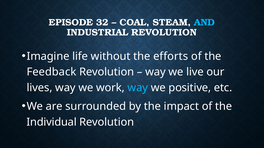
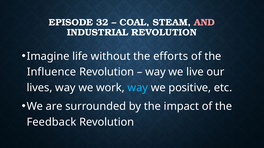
AND colour: light blue -> pink
Feedback: Feedback -> Influence
Individual: Individual -> Feedback
